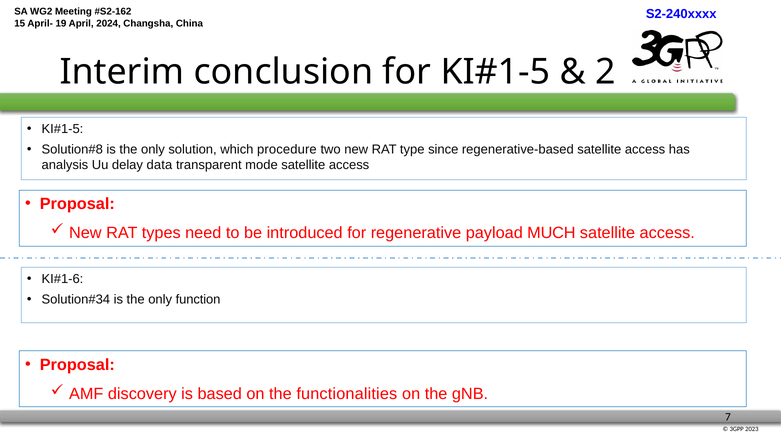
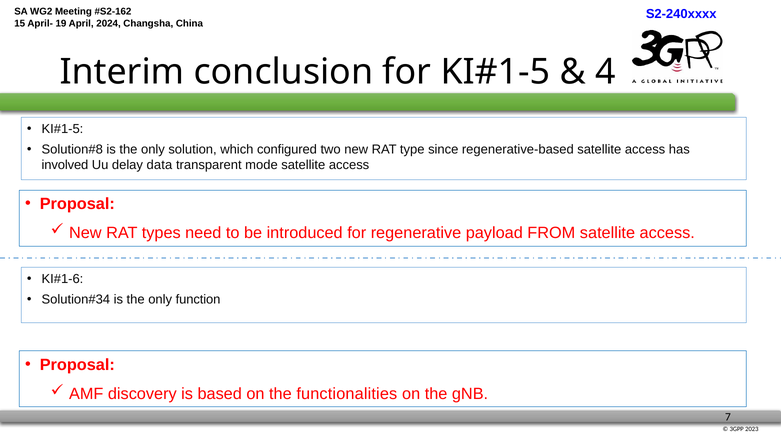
2: 2 -> 4
procedure: procedure -> configured
analysis: analysis -> involved
MUCH: MUCH -> FROM
